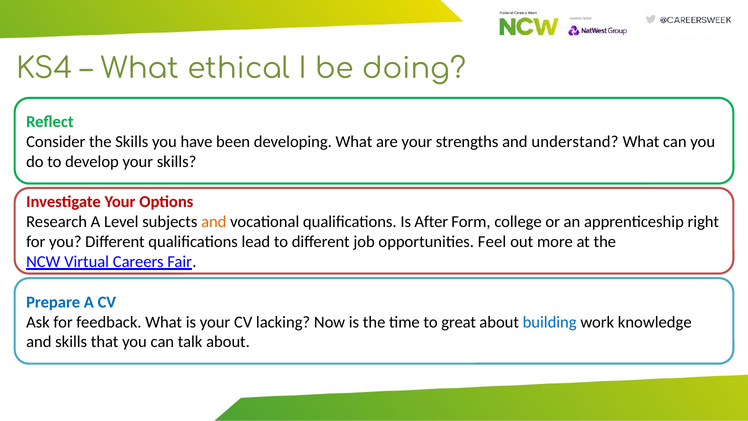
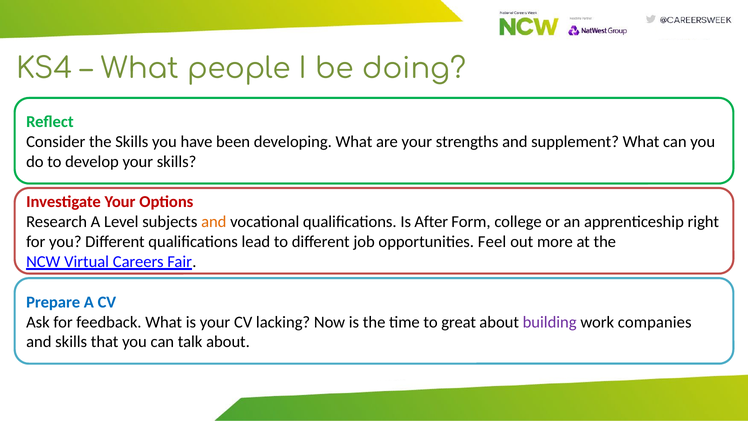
ethical: ethical -> people
understand: understand -> supplement
building colour: blue -> purple
knowledge: knowledge -> companies
